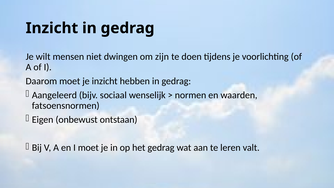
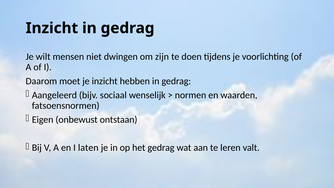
I moet: moet -> laten
